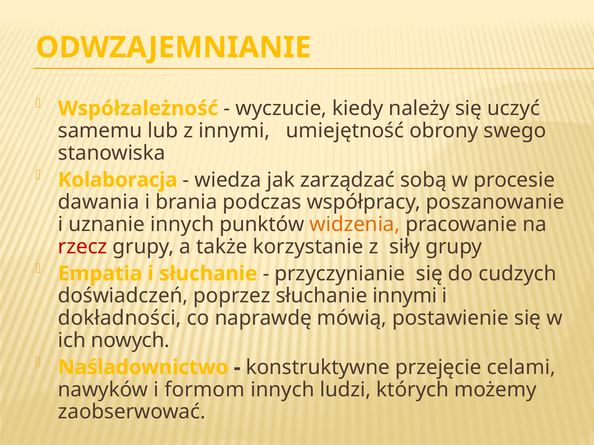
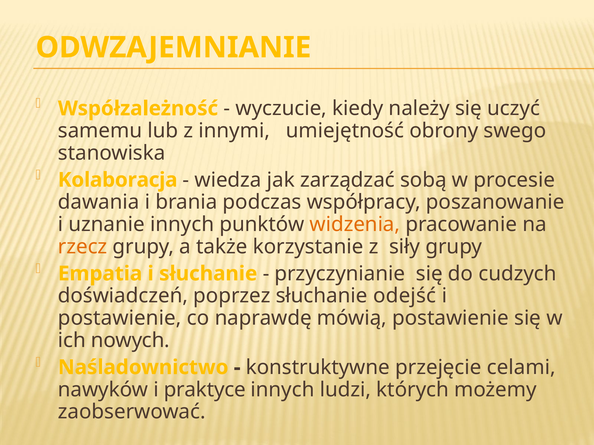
rzecz colour: red -> orange
słuchanie innymi: innymi -> odejść
dokładności at (120, 318): dokładności -> postawienie
formom: formom -> praktyce
